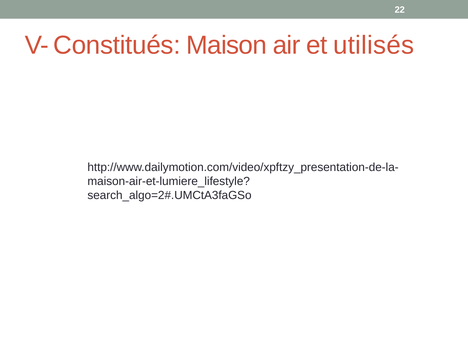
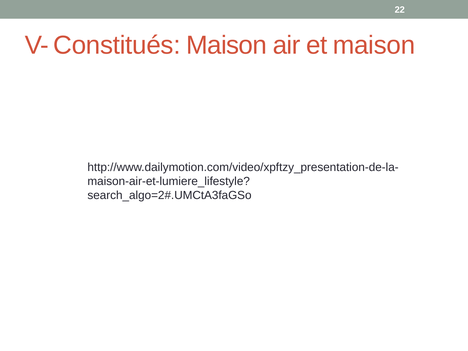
et utilisés: utilisés -> maison
